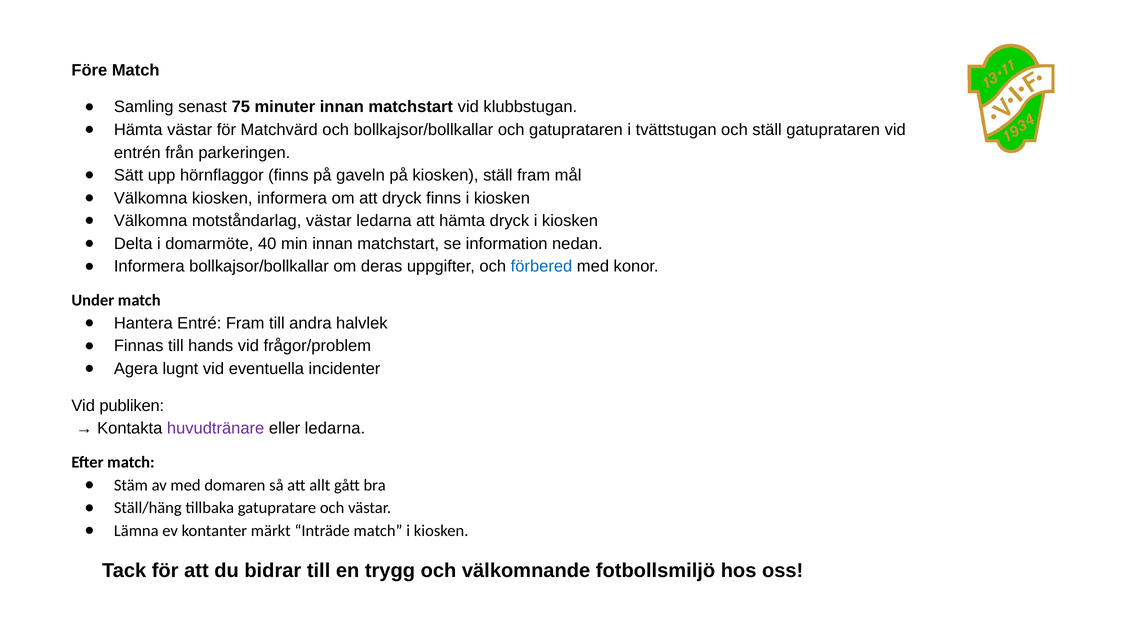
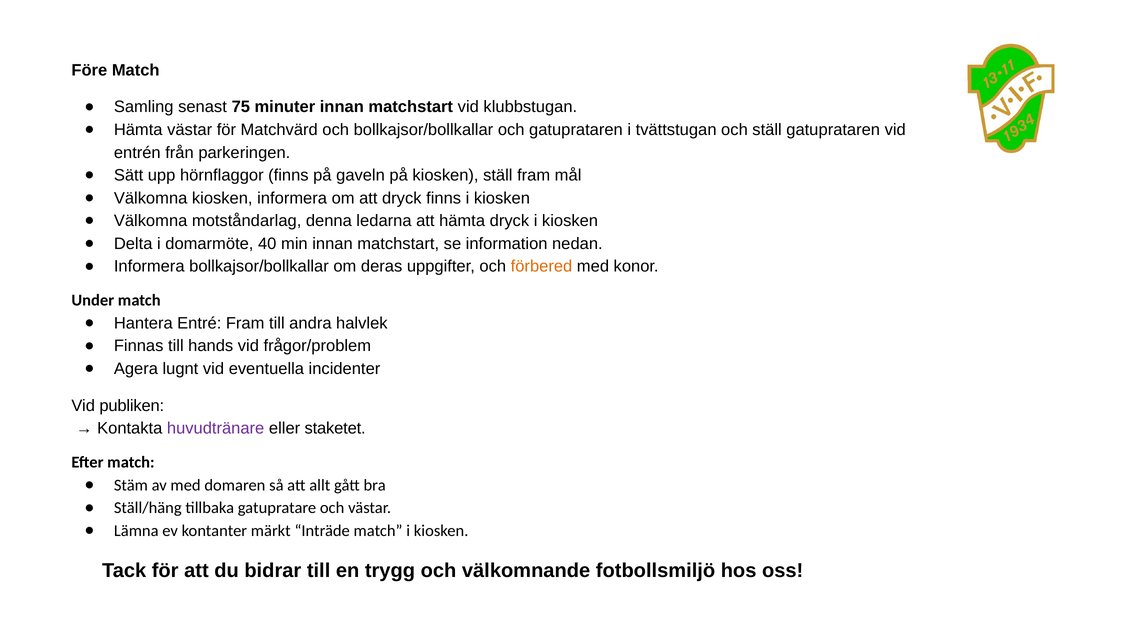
motståndarlag västar: västar -> denna
förbered colour: blue -> orange
eller ledarna: ledarna -> staketet
